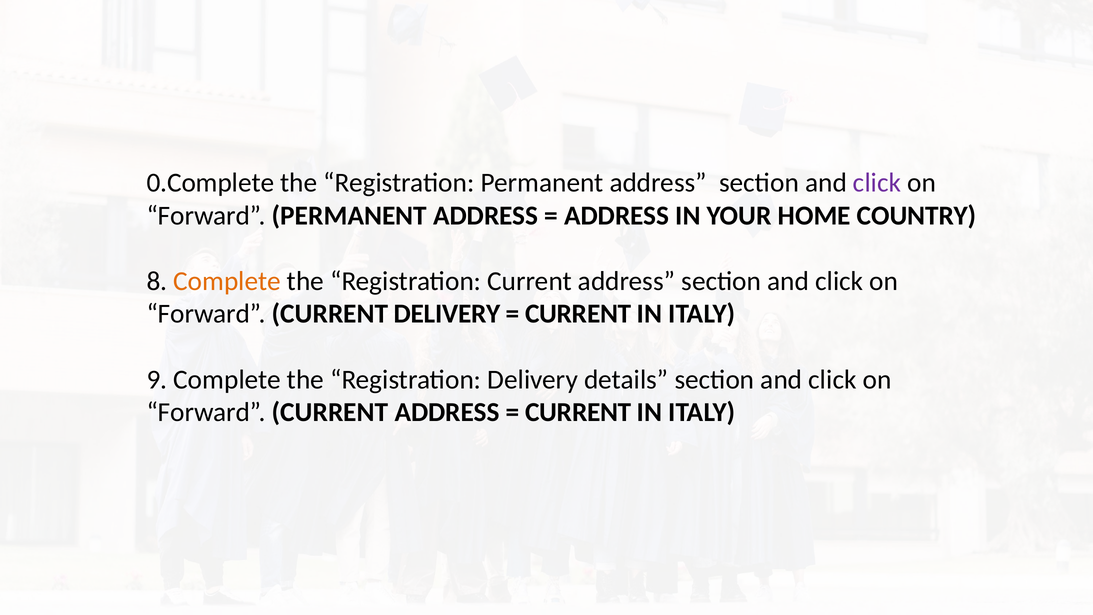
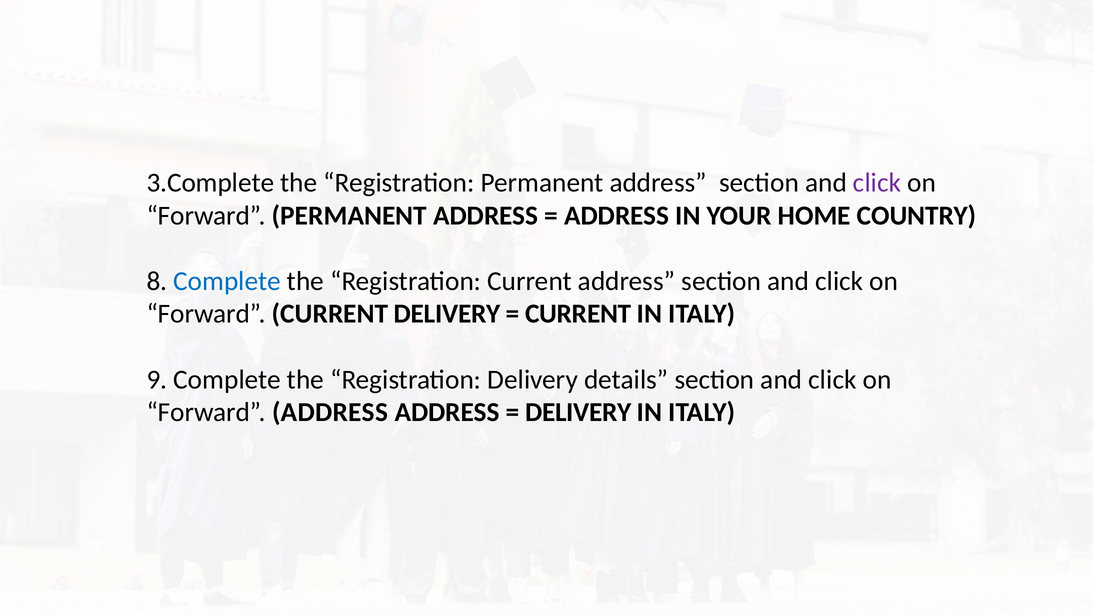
0.Complete: 0.Complete -> 3.Complete
Complete at (227, 281) colour: orange -> blue
CURRENT at (330, 412): CURRENT -> ADDRESS
CURRENT at (578, 412): CURRENT -> DELIVERY
